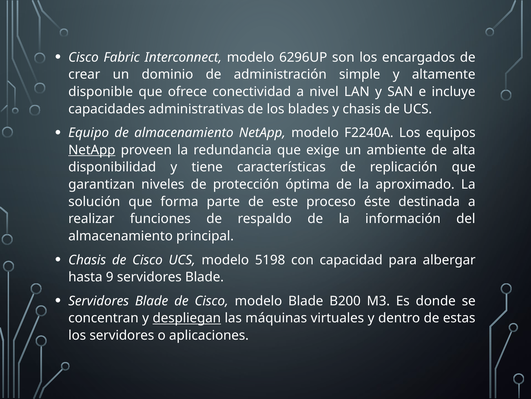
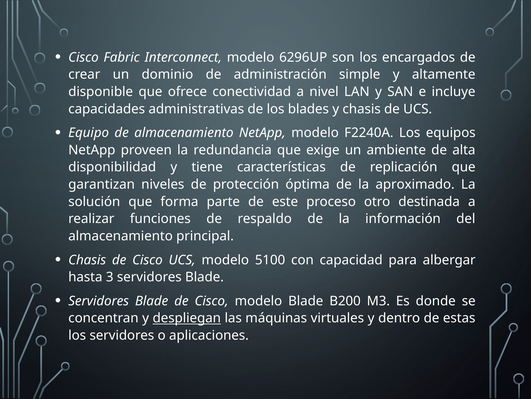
NetApp at (92, 150) underline: present -> none
éste: éste -> otro
5198: 5198 -> 5100
9: 9 -> 3
